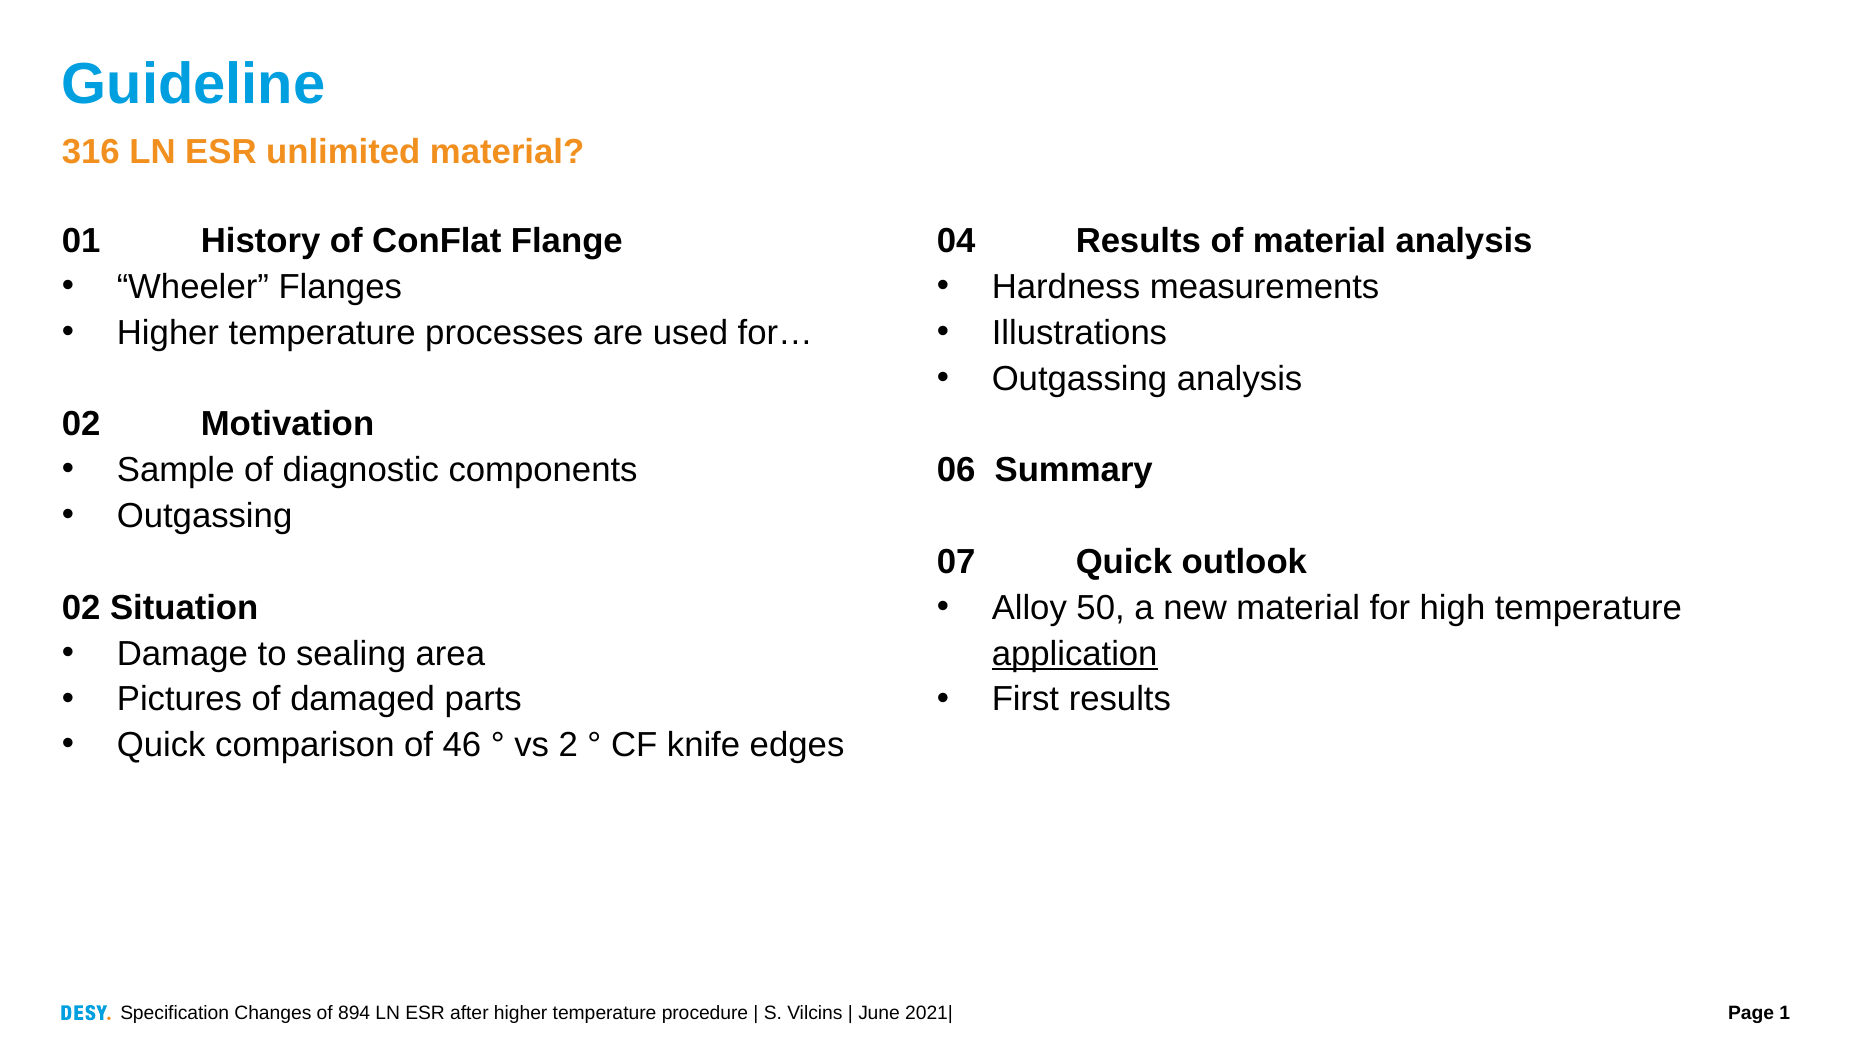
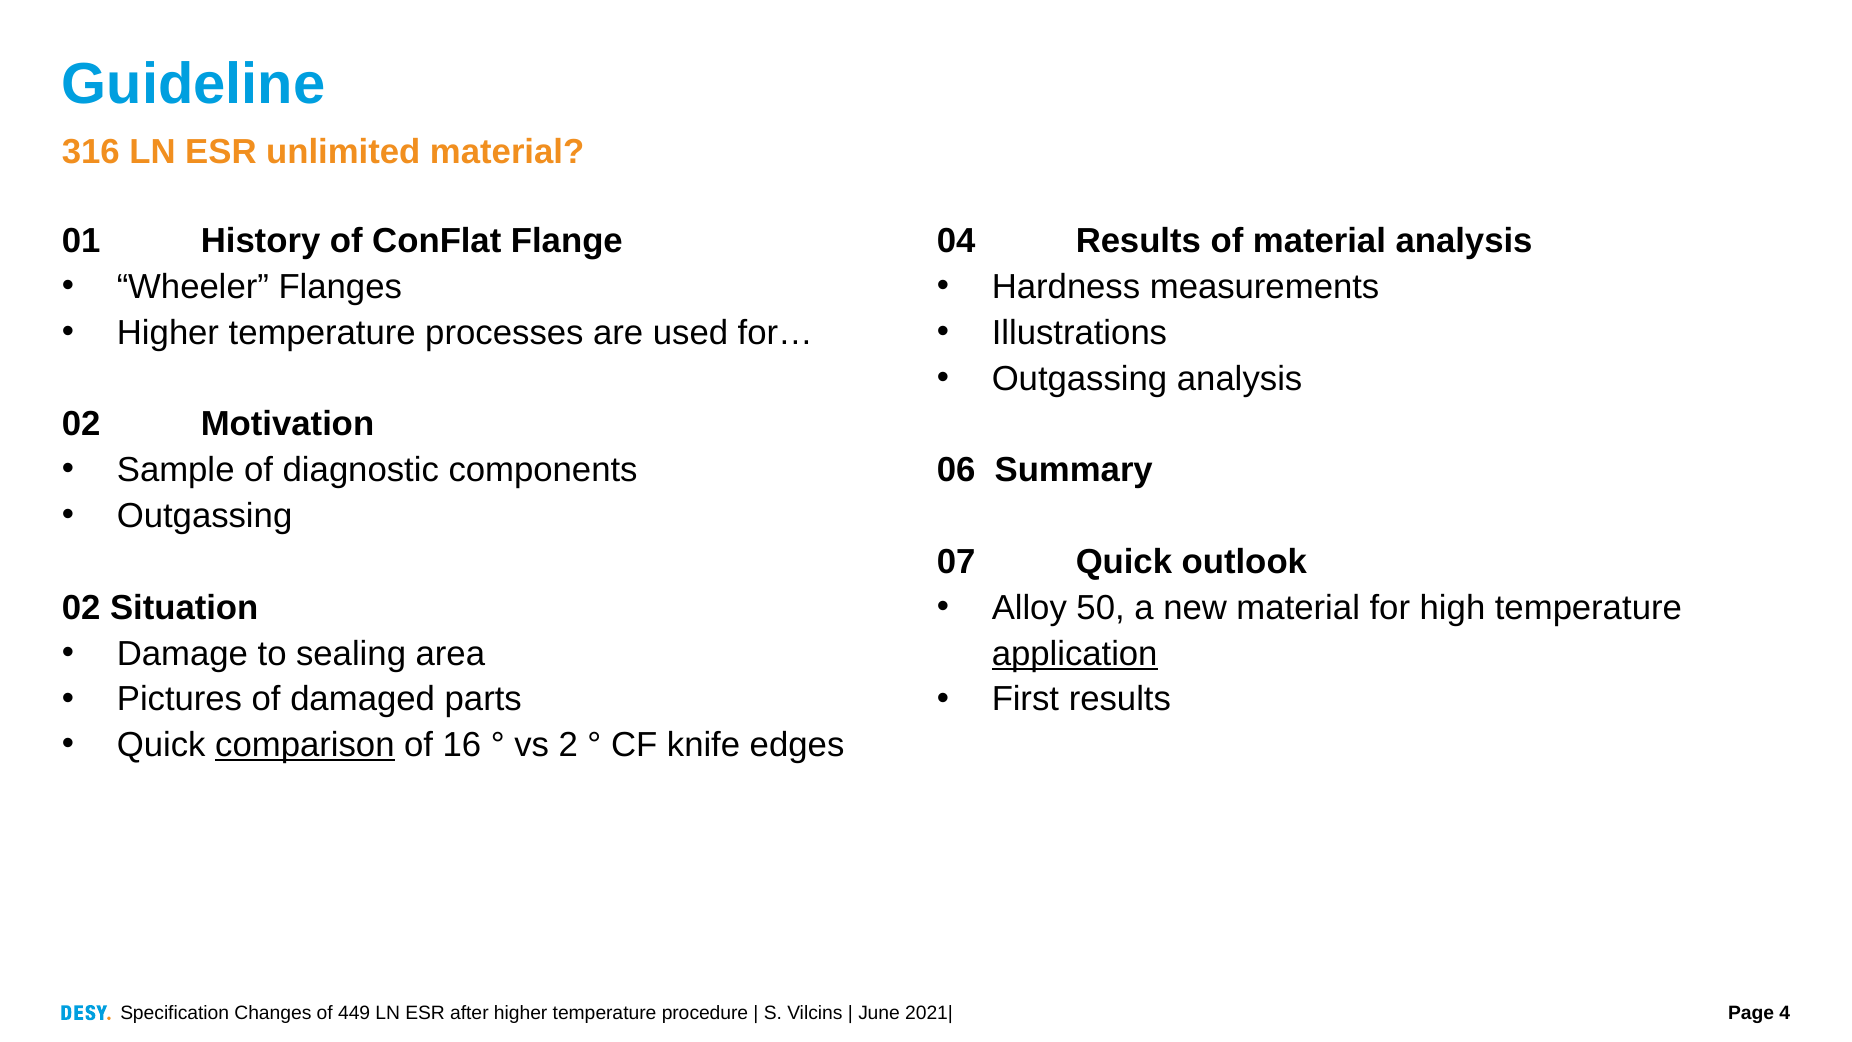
comparison underline: none -> present
46: 46 -> 16
894: 894 -> 449
1: 1 -> 4
